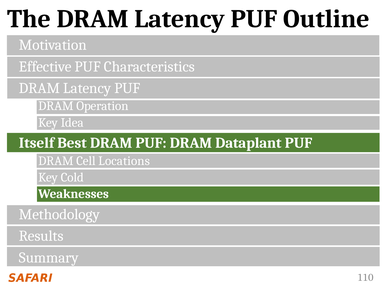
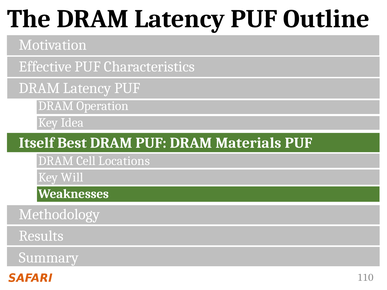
Dataplant: Dataplant -> Materials
Cold: Cold -> Will
